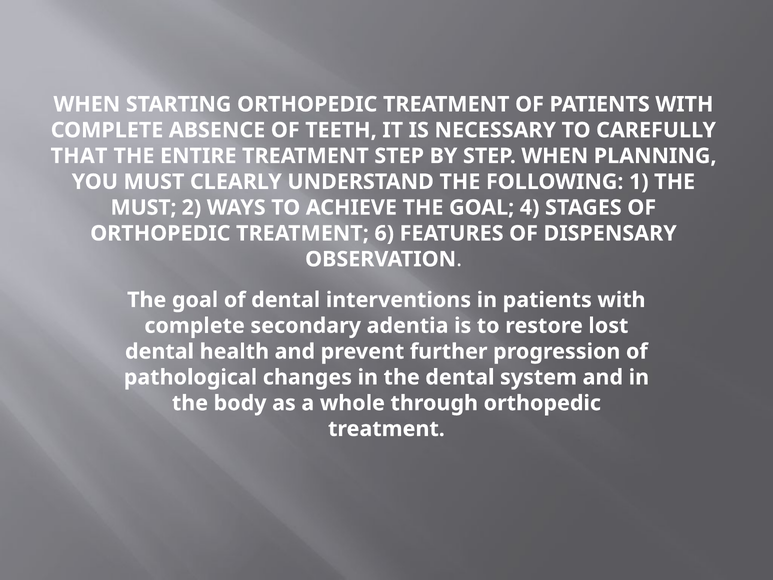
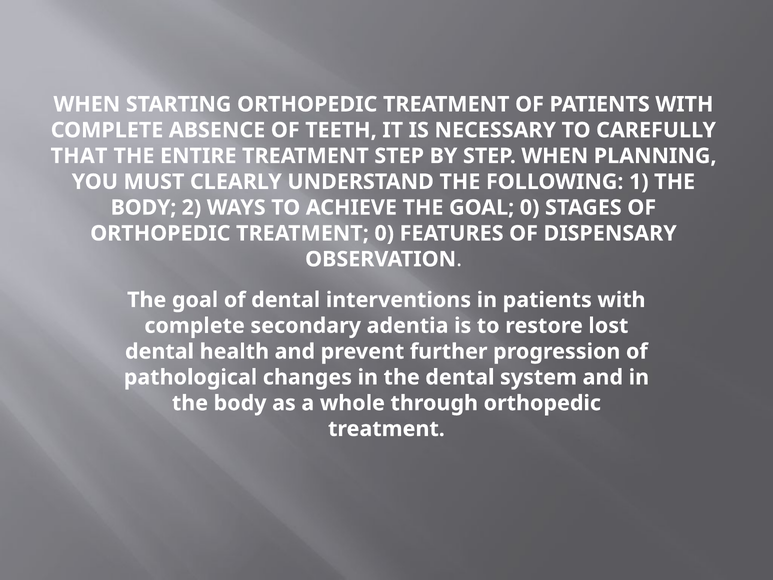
MUST at (144, 208): MUST -> BODY
GOAL 4: 4 -> 0
TREATMENT 6: 6 -> 0
